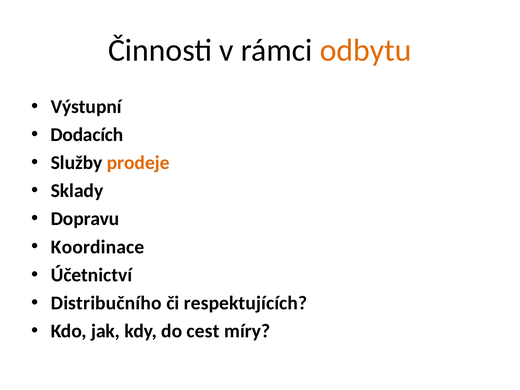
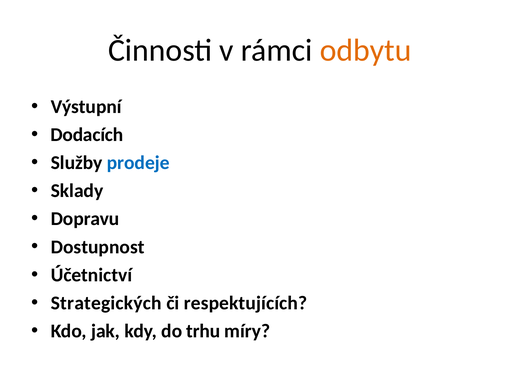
prodeje colour: orange -> blue
Koordinace: Koordinace -> Dostupnost
Distribučního: Distribučního -> Strategických
cest: cest -> trhu
